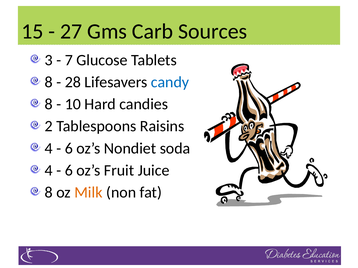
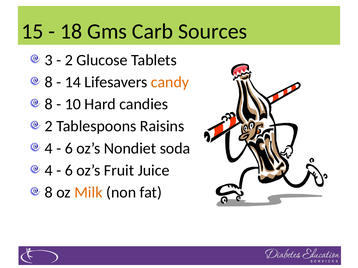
27: 27 -> 18
7 at (69, 60): 7 -> 2
28: 28 -> 14
candy colour: blue -> orange
